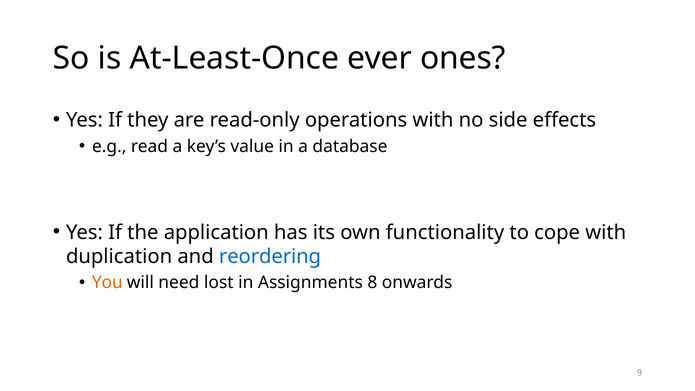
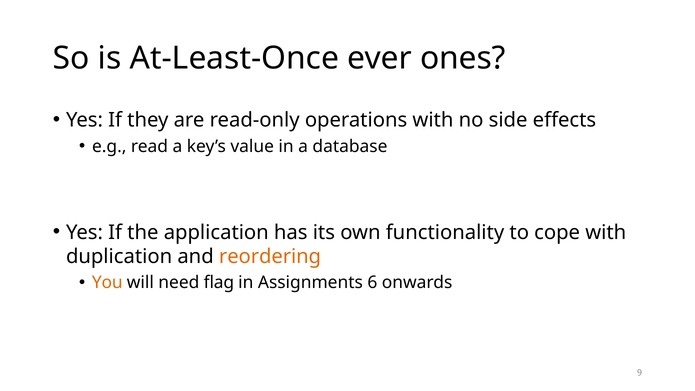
reordering colour: blue -> orange
lost: lost -> flag
8: 8 -> 6
